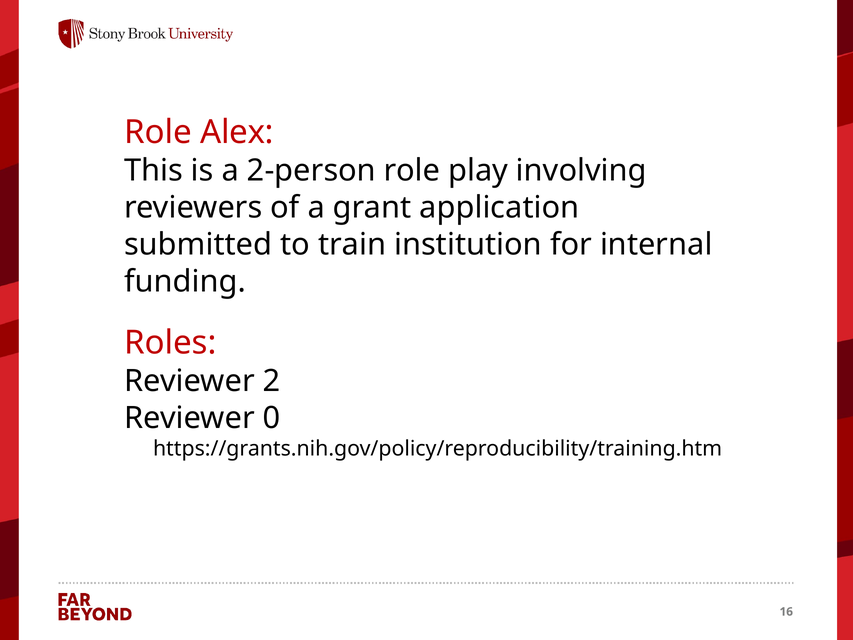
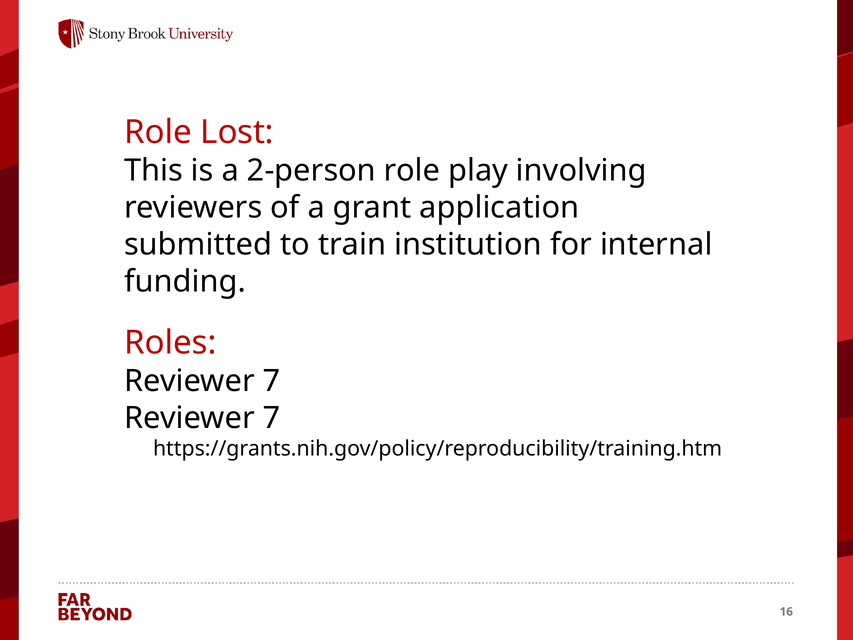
Alex: Alex -> Lost
2 at (272, 381): 2 -> 7
0 at (272, 418): 0 -> 7
